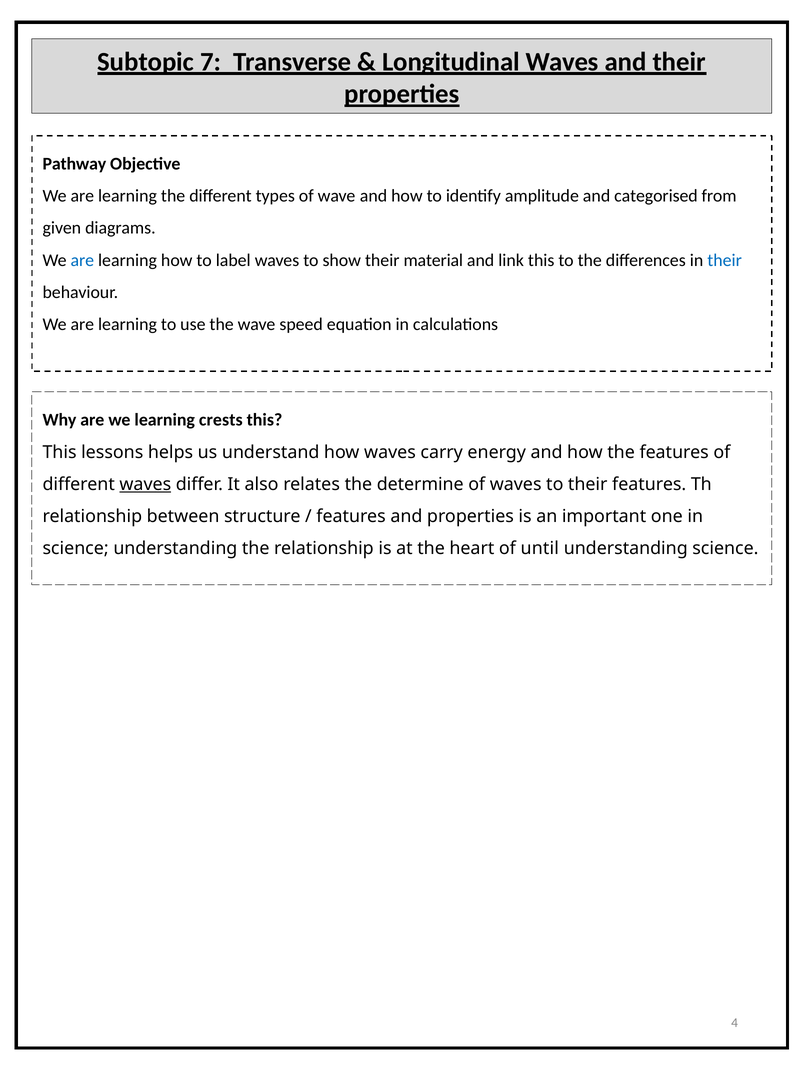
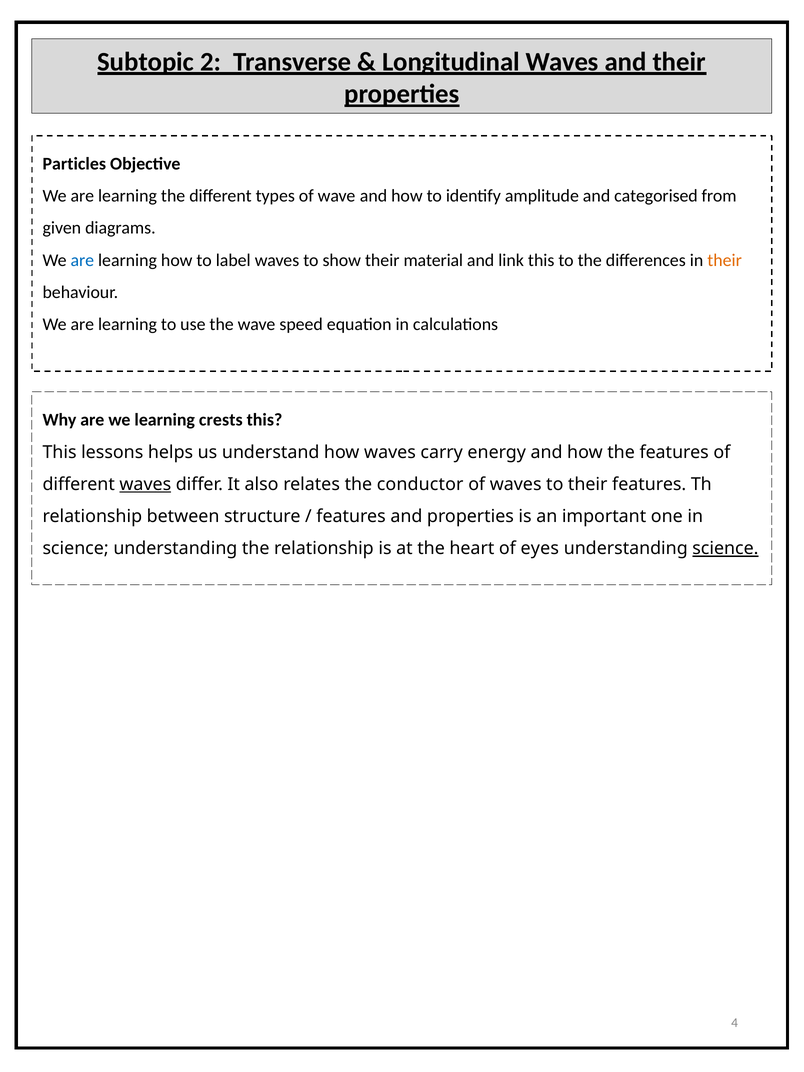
7: 7 -> 2
Pathway: Pathway -> Particles
their at (725, 260) colour: blue -> orange
determine: determine -> conductor
until: until -> eyes
science at (725, 549) underline: none -> present
